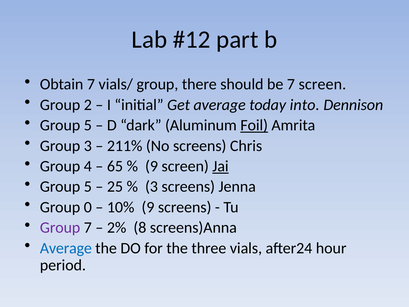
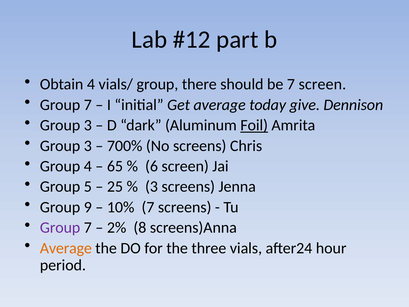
Obtain 7: 7 -> 4
2 at (88, 105): 2 -> 7
into: into -> give
5 at (88, 125): 5 -> 3
211%: 211% -> 700%
9 at (152, 166): 9 -> 6
Jai underline: present -> none
0: 0 -> 9
10% 9: 9 -> 7
Average at (66, 248) colour: blue -> orange
